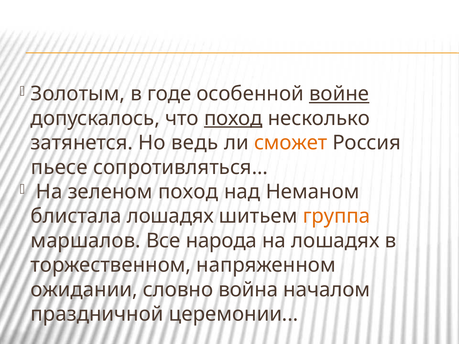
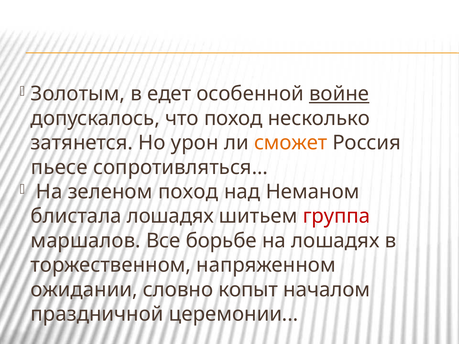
годе: годе -> едет
поход at (233, 118) underline: present -> none
ведь: ведь -> урон
группа colour: orange -> red
народа: народа -> борьбе
война: война -> копыт
